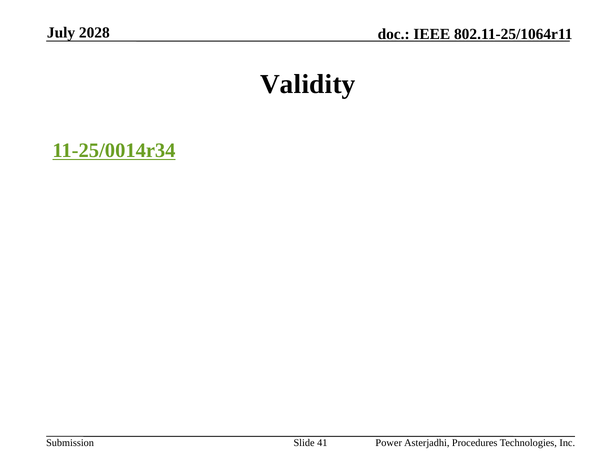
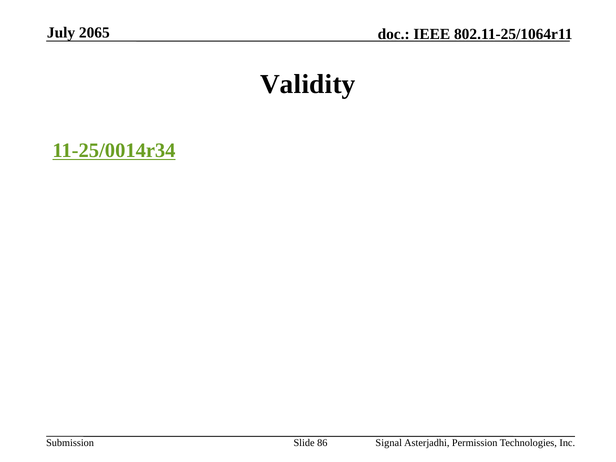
2028: 2028 -> 2065
41: 41 -> 86
Power: Power -> Signal
Procedures: Procedures -> Permission
